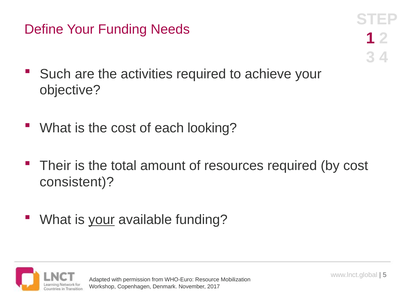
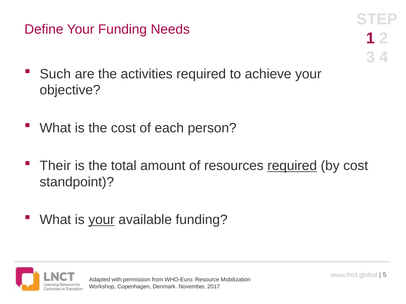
looking: looking -> person
required at (292, 166) underline: none -> present
consistent: consistent -> standpoint
